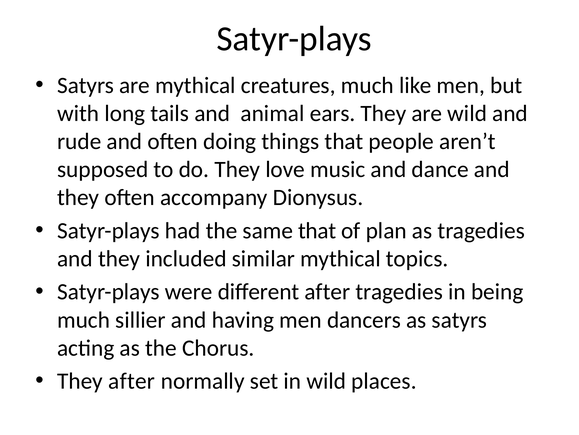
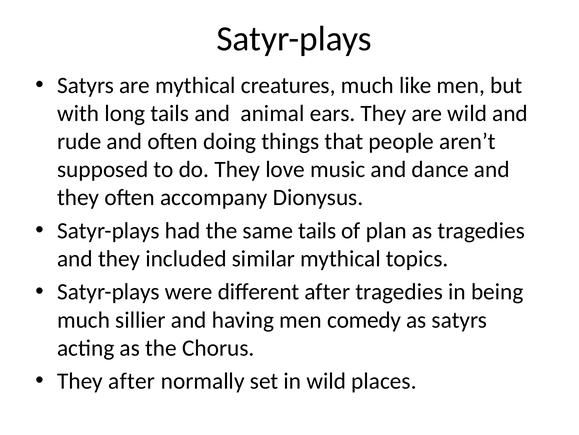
same that: that -> tails
dancers: dancers -> comedy
